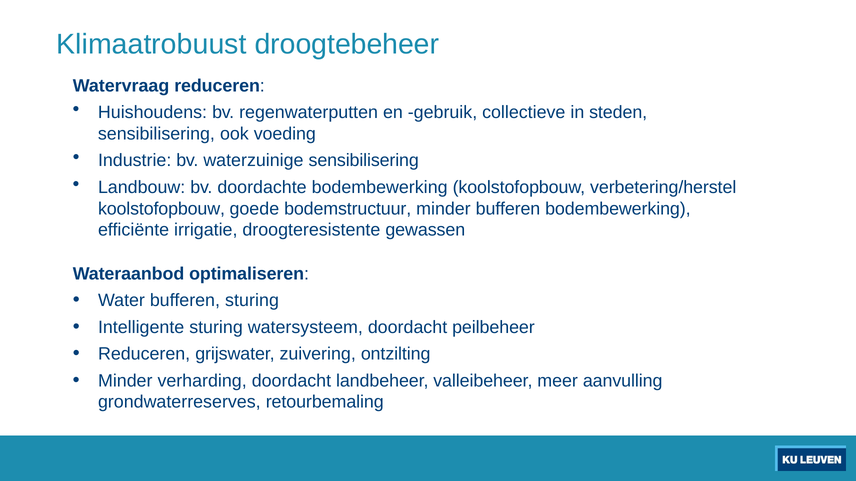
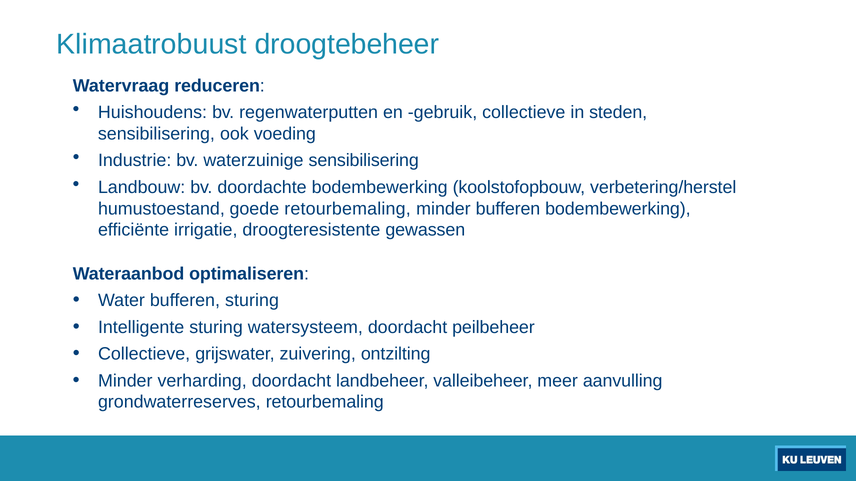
koolstofopbouw at (161, 209): koolstofopbouw -> humustoestand
goede bodemstructuur: bodemstructuur -> retourbemaling
Reduceren at (144, 354): Reduceren -> Collectieve
